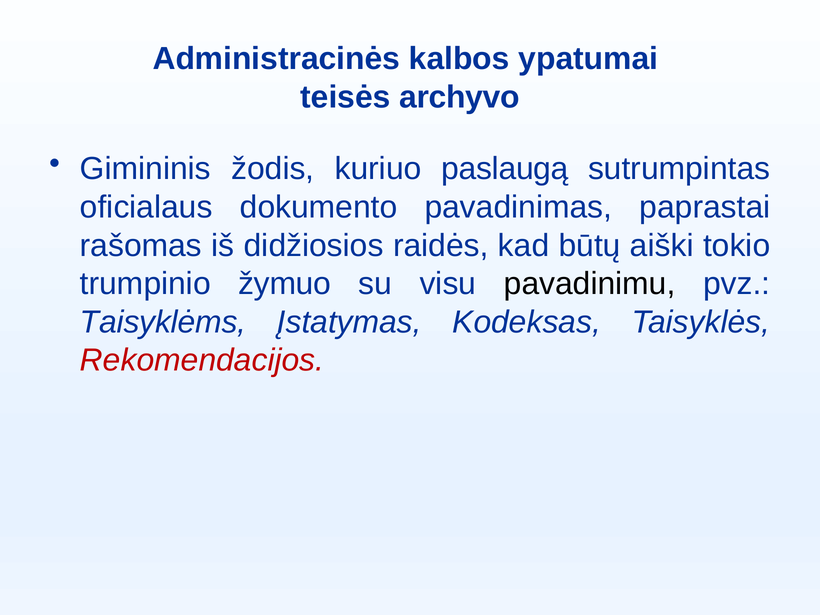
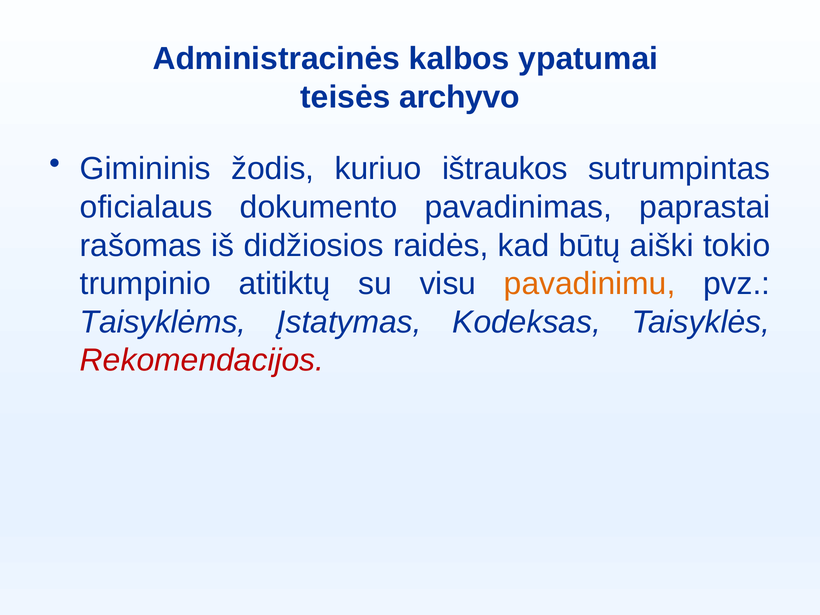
paslaugą: paslaugą -> ištraukos
žymuo: žymuo -> atitiktų
pavadinimu colour: black -> orange
